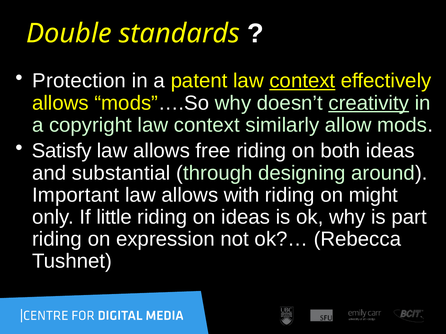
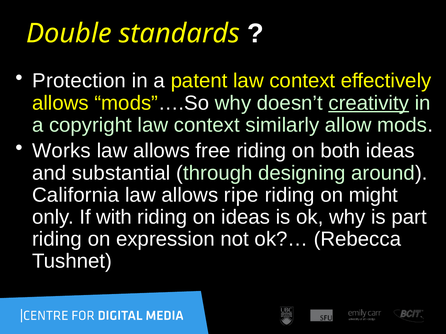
context at (302, 81) underline: present -> none
Satisfy: Satisfy -> Works
Important: Important -> California
with: with -> ripe
little: little -> with
